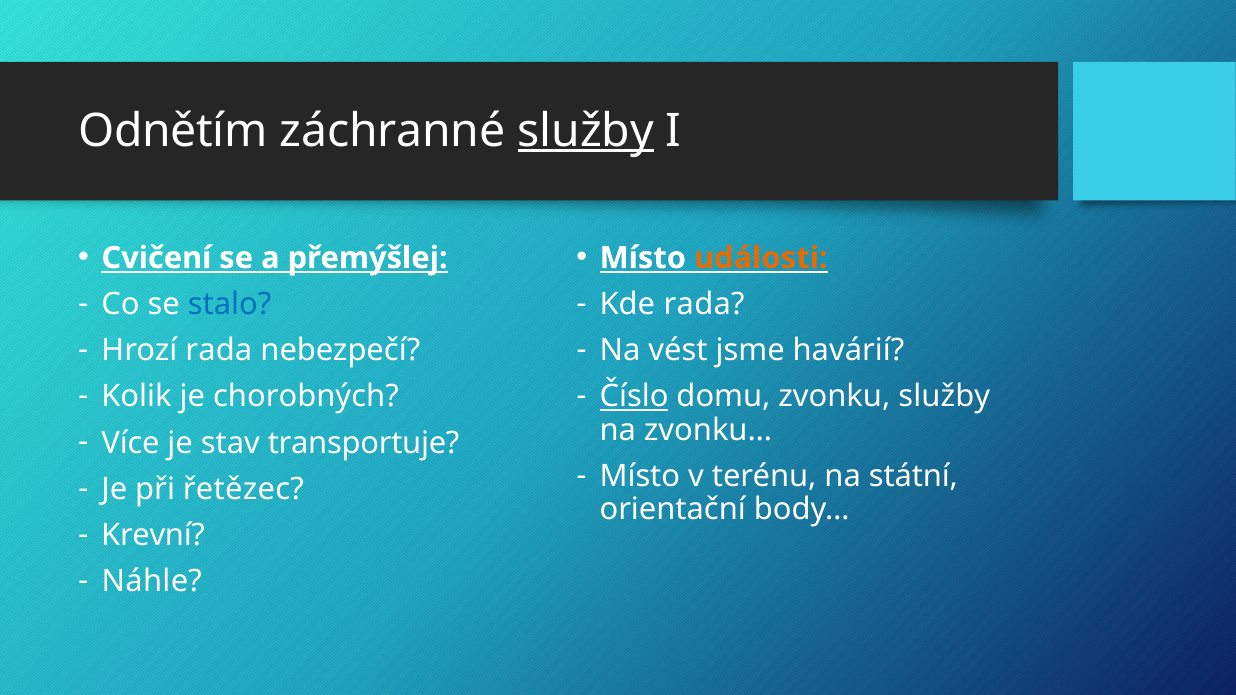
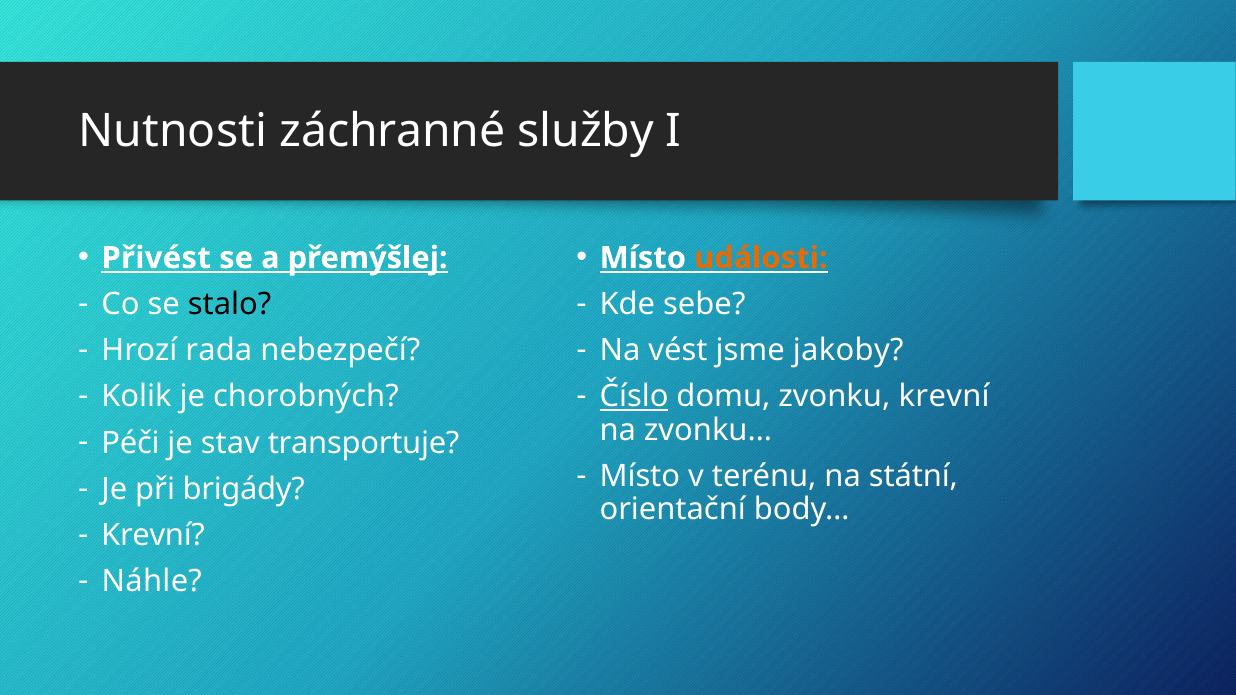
Odnětím: Odnětím -> Nutnosti
služby at (586, 131) underline: present -> none
Cvičení: Cvičení -> Přivést
stalo colour: blue -> black
Kde rada: rada -> sebe
havárií: havárií -> jakoby
zvonku služby: služby -> krevní
Více: Více -> Péči
řetězec: řetězec -> brigády
